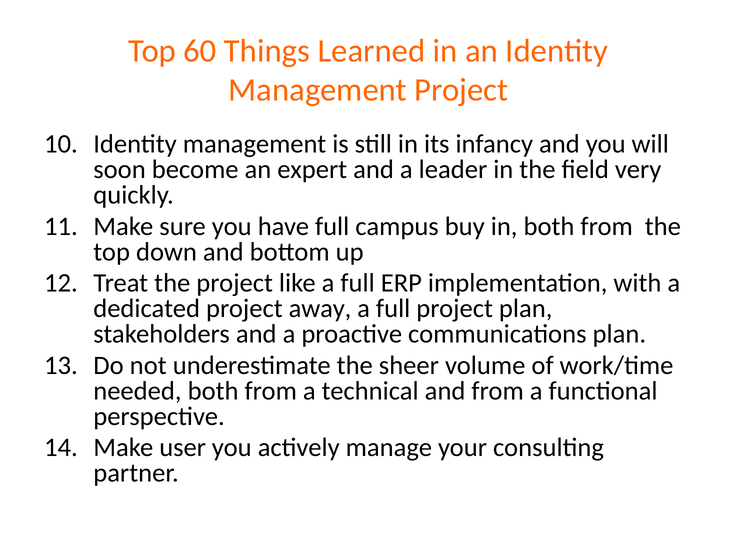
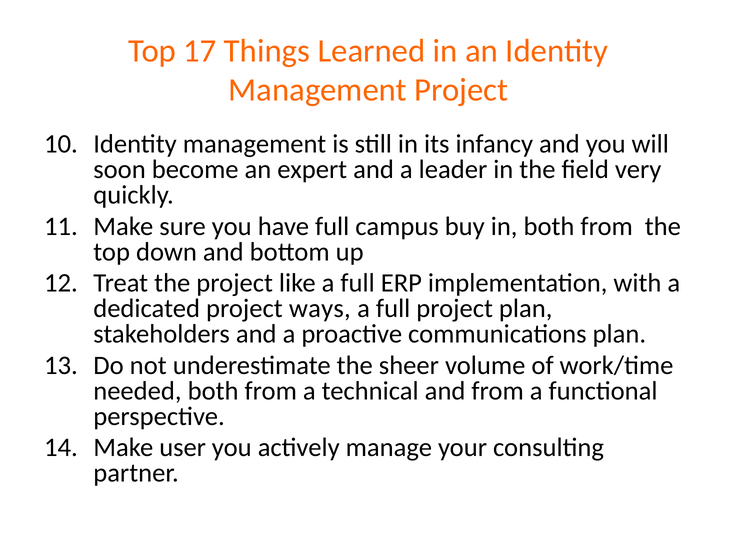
60: 60 -> 17
away: away -> ways
